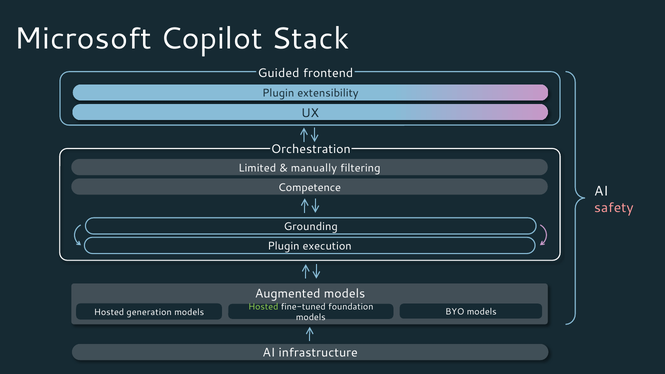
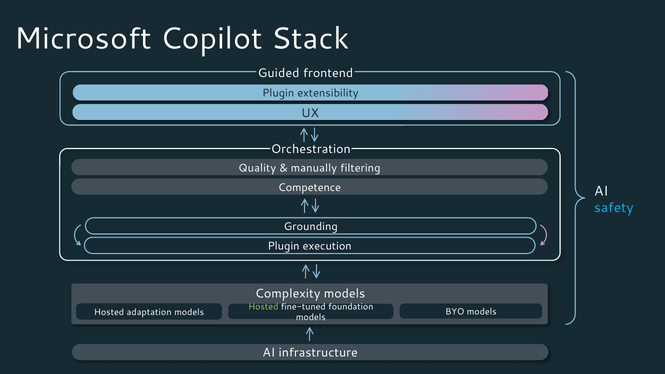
Limited: Limited -> Quality
safety colour: pink -> light blue
Augmented: Augmented -> Complexity
generation: generation -> adaptation
